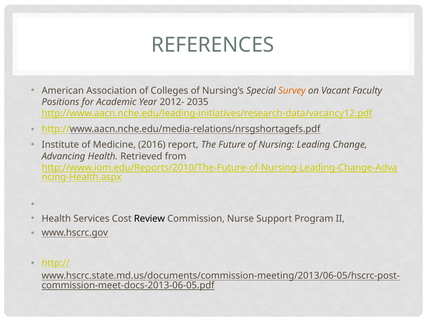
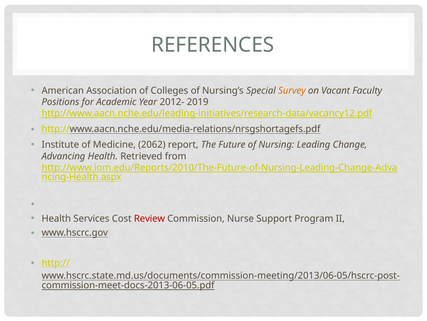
2035: 2035 -> 2019
2016: 2016 -> 2062
Review colour: black -> red
